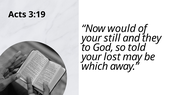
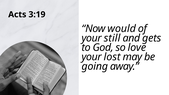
they: they -> gets
told: told -> love
which: which -> going
